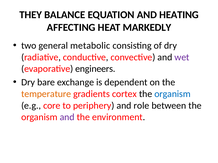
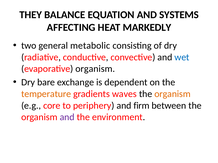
HEATING: HEATING -> SYSTEMS
wet colour: purple -> blue
evaporative engineers: engineers -> organism
cortex: cortex -> waves
organism at (172, 94) colour: blue -> orange
role: role -> firm
